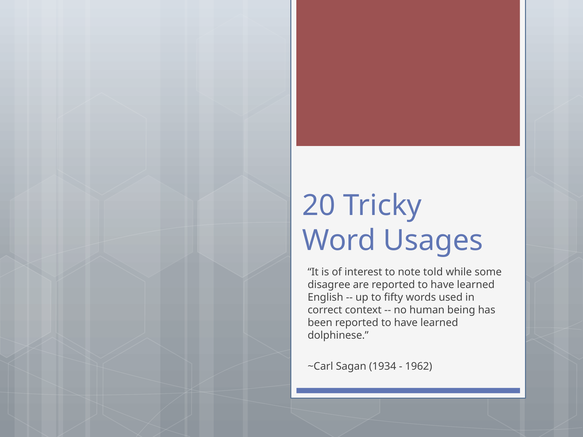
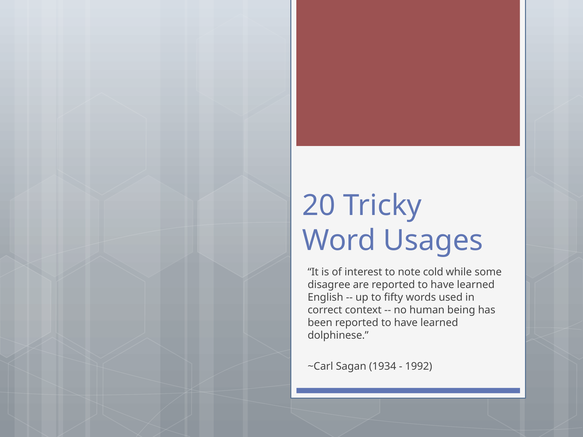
told: told -> cold
1962: 1962 -> 1992
